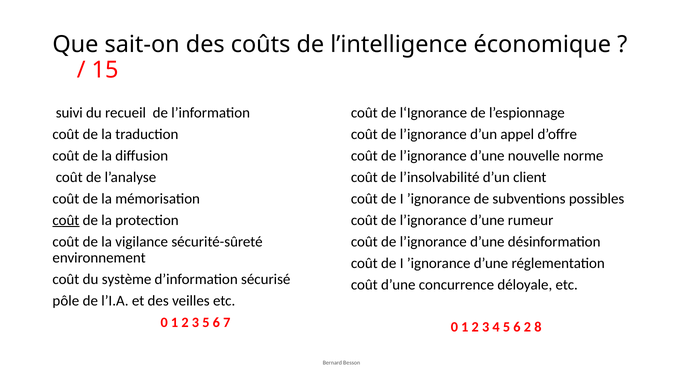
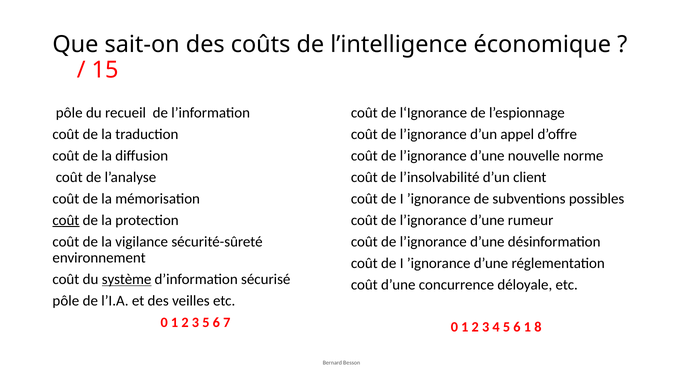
suivi at (69, 113): suivi -> pôle
système underline: none -> present
6 2: 2 -> 1
